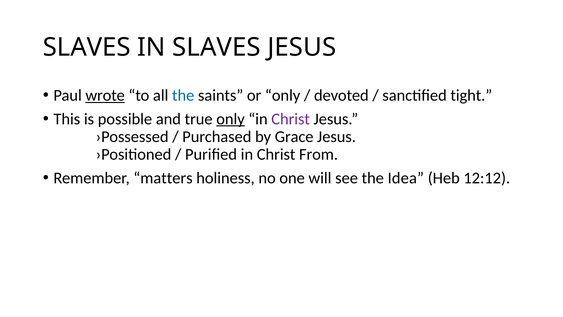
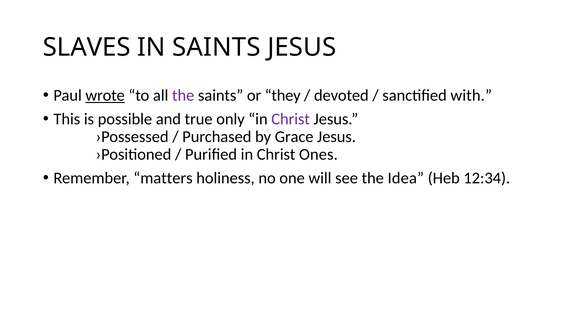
IN SLAVES: SLAVES -> SAINTS
the at (183, 95) colour: blue -> purple
or only: only -> they
tight: tight -> with
only at (231, 119) underline: present -> none
From: From -> Ones
12:12: 12:12 -> 12:34
